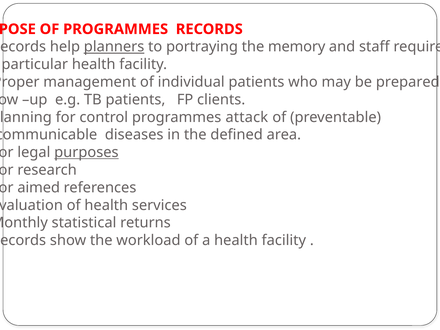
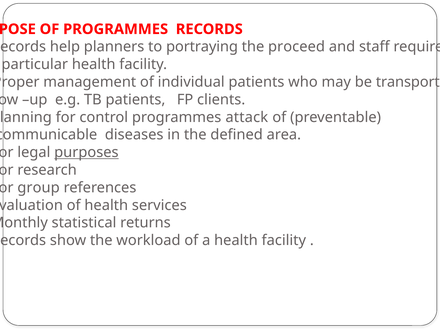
planners underline: present -> none
memory: memory -> proceed
prepared: prepared -> transport
aimed: aimed -> group
